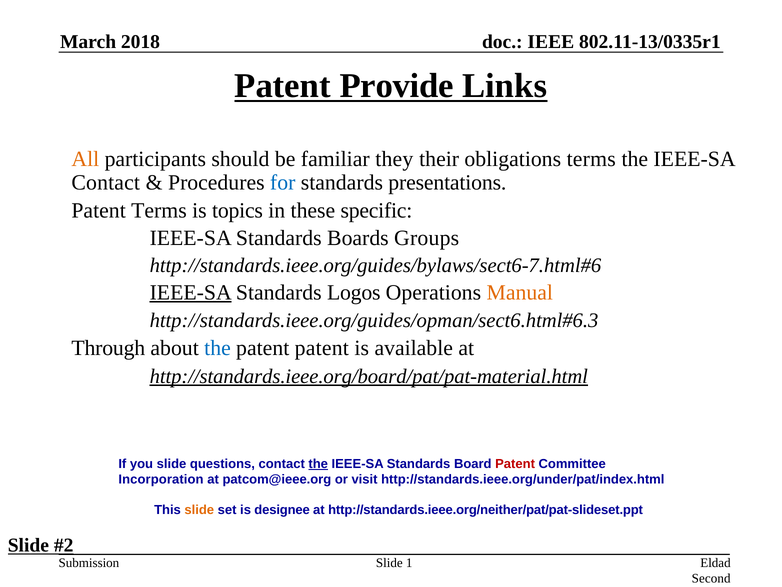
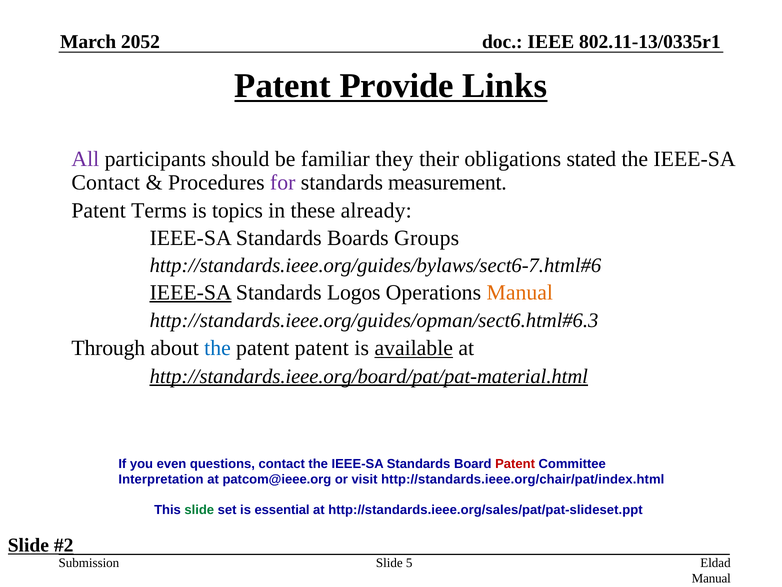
2018: 2018 -> 2052
All colour: orange -> purple
obligations terms: terms -> stated
for colour: blue -> purple
presentations: presentations -> measurement
specific: specific -> already
available underline: none -> present
you slide: slide -> even
the at (318, 464) underline: present -> none
Incorporation: Incorporation -> Interpretation
http://standards.ieee.org/under/pat/index.html: http://standards.ieee.org/under/pat/index.html -> http://standards.ieee.org/chair/pat/index.html
slide at (199, 510) colour: orange -> green
designee: designee -> essential
http://standards.ieee.org/neither/pat/pat-slideset.ppt: http://standards.ieee.org/neither/pat/pat-slideset.ppt -> http://standards.ieee.org/sales/pat/pat-slideset.ppt
1: 1 -> 5
Second at (711, 578): Second -> Manual
